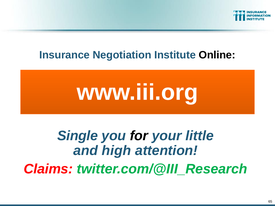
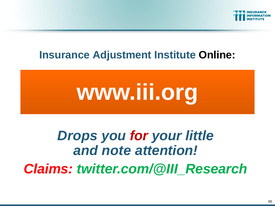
Negotiation: Negotiation -> Adjustment
Single: Single -> Drops
for colour: black -> red
high: high -> note
